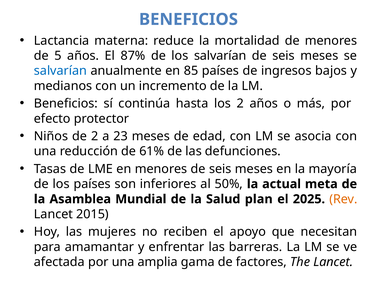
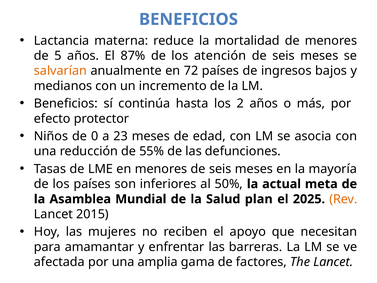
los salvarían: salvarían -> atención
salvarían at (60, 71) colour: blue -> orange
85: 85 -> 72
de 2: 2 -> 0
61%: 61% -> 55%
